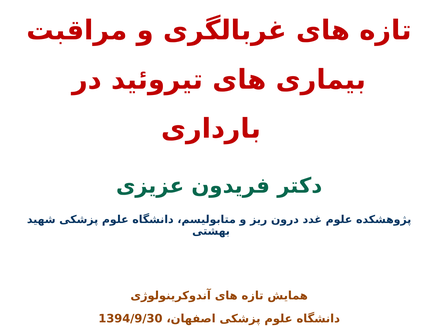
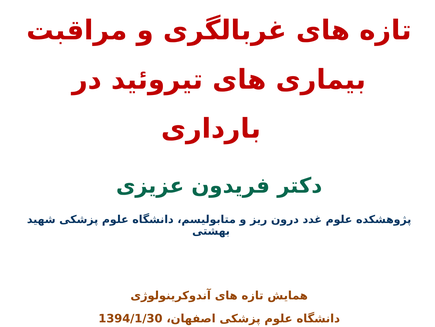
1394/9/30: 1394/9/30 -> 1394/1/30
